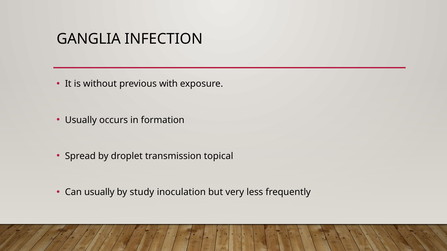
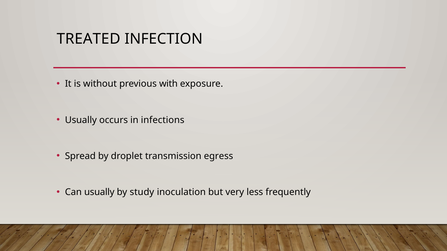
GANGLIA: GANGLIA -> TREATED
formation: formation -> infections
topical: topical -> egress
